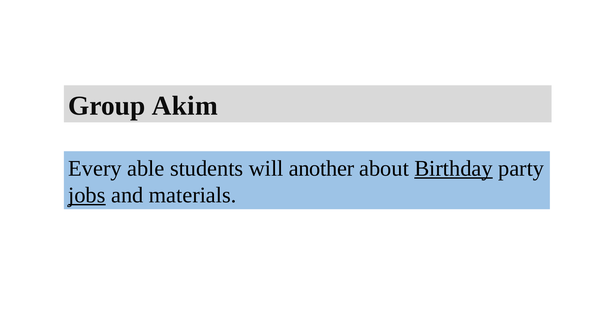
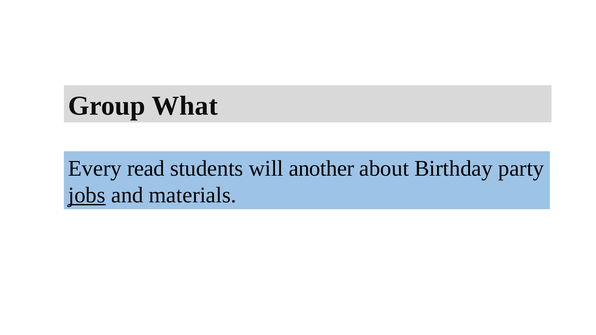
Akim: Akim -> What
able: able -> read
Birthday underline: present -> none
